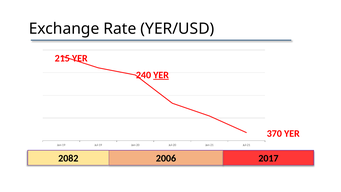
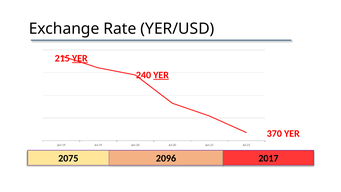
YER at (80, 58) underline: none -> present
2082: 2082 -> 2075
2006: 2006 -> 2096
